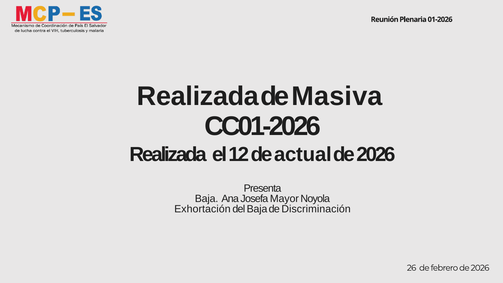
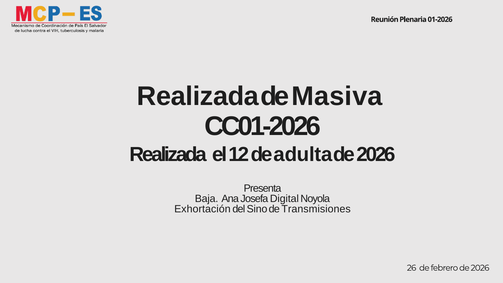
actual: actual -> adulta
Mayor: Mayor -> Digital
del Baja: Baja -> Sino
Discriminación: Discriminación -> Transmisiones
